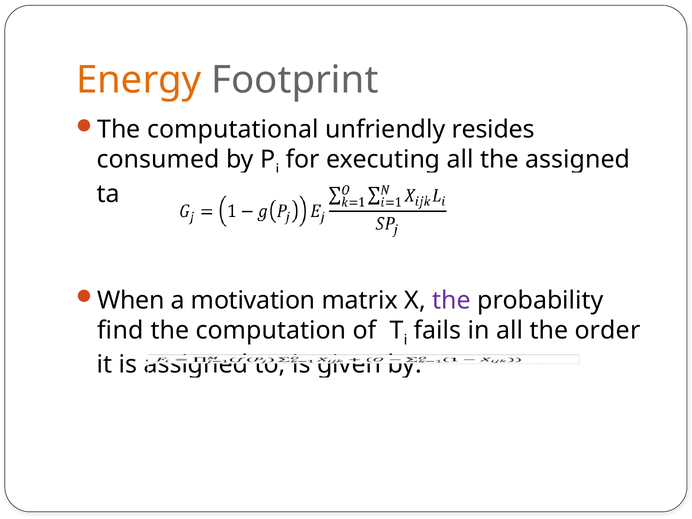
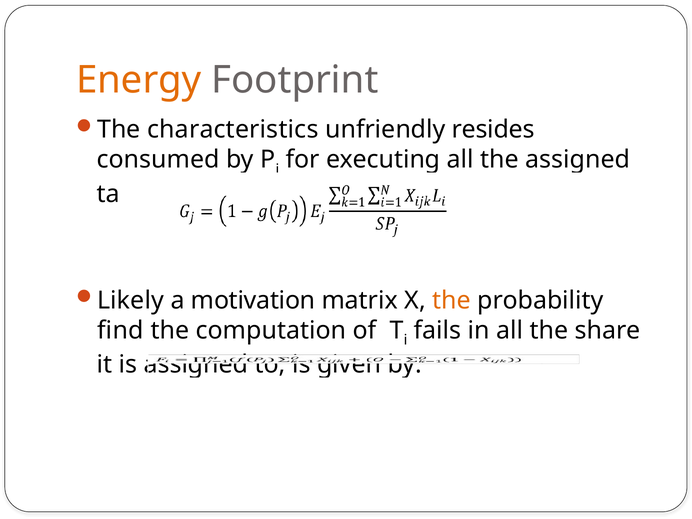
computational: computational -> characteristics
When: When -> Likely
the at (452, 300) colour: purple -> orange
order: order -> share
